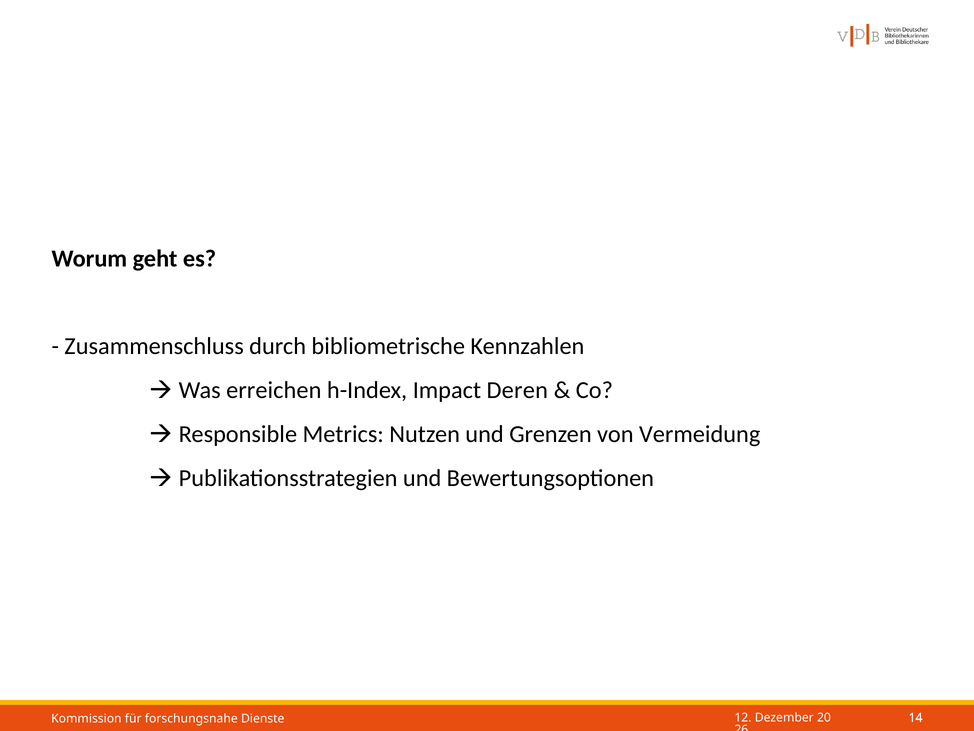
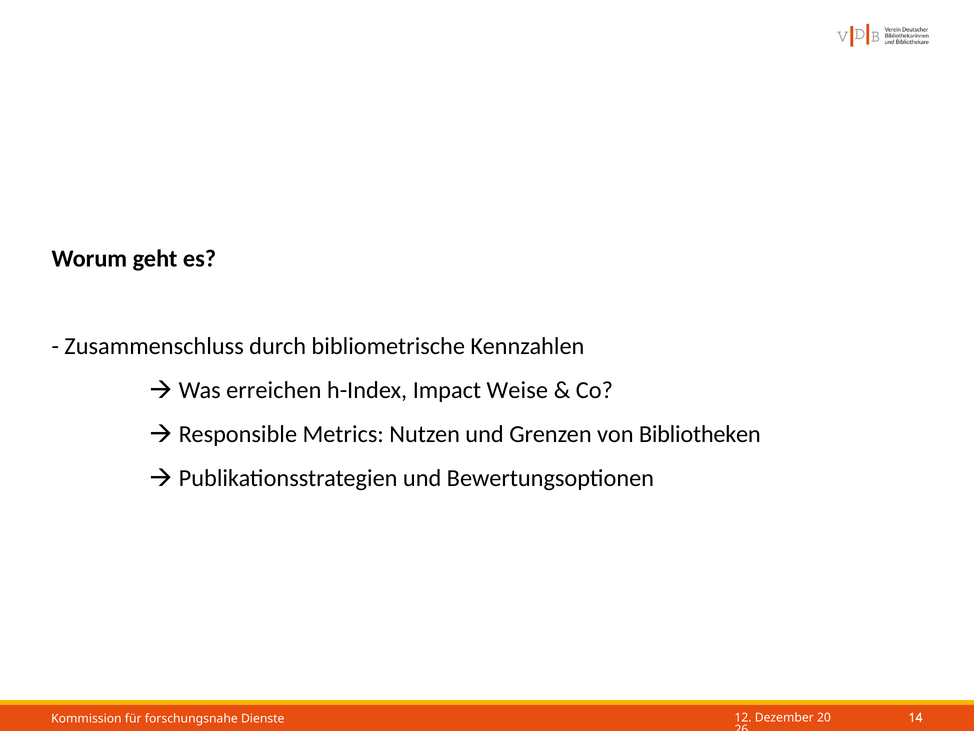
Deren: Deren -> Weise
Vermeidung: Vermeidung -> Bibliotheken
